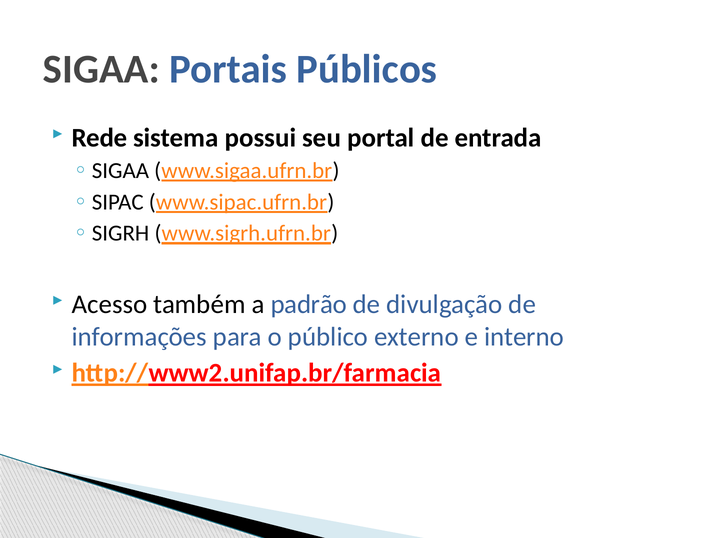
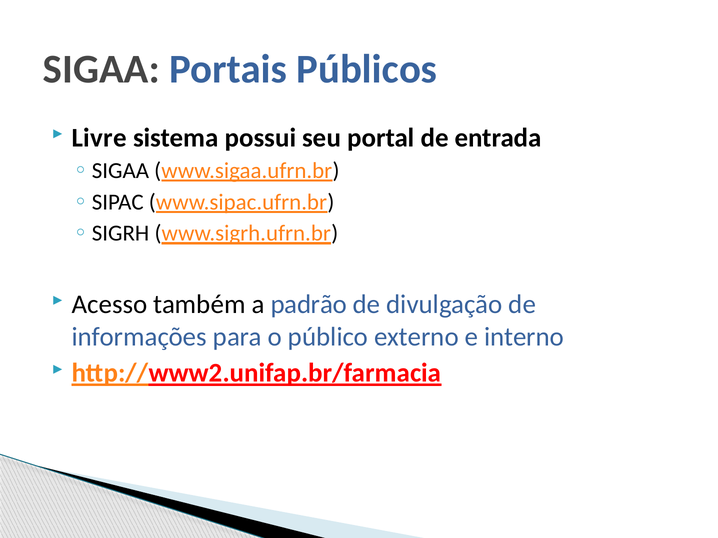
Rede: Rede -> Livre
